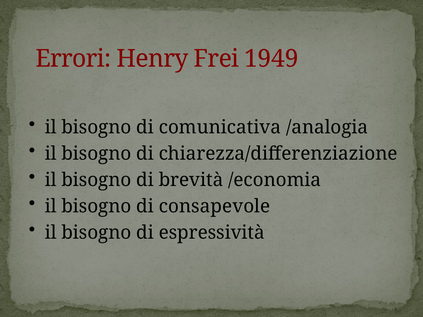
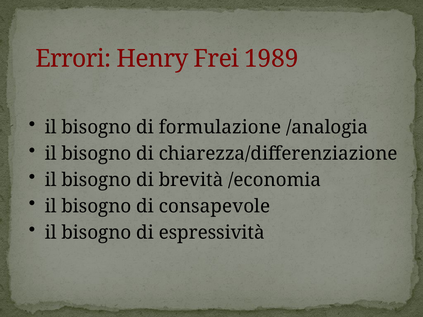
1949: 1949 -> 1989
comunicativa: comunicativa -> formulazione
